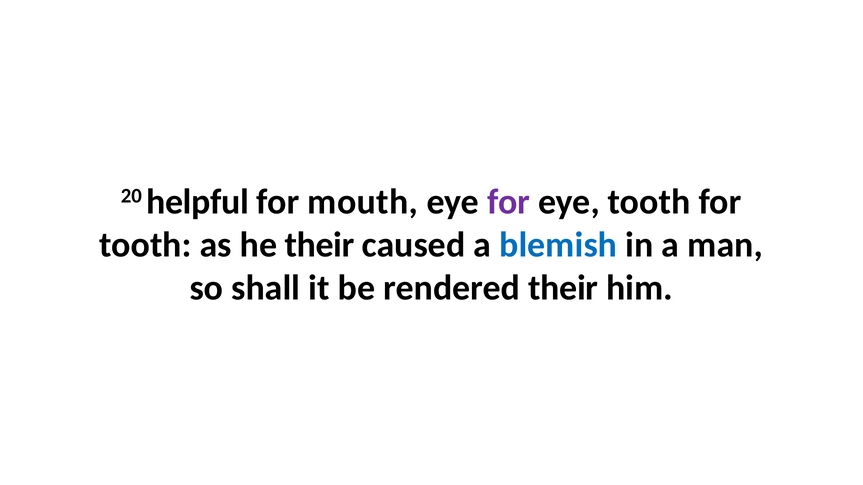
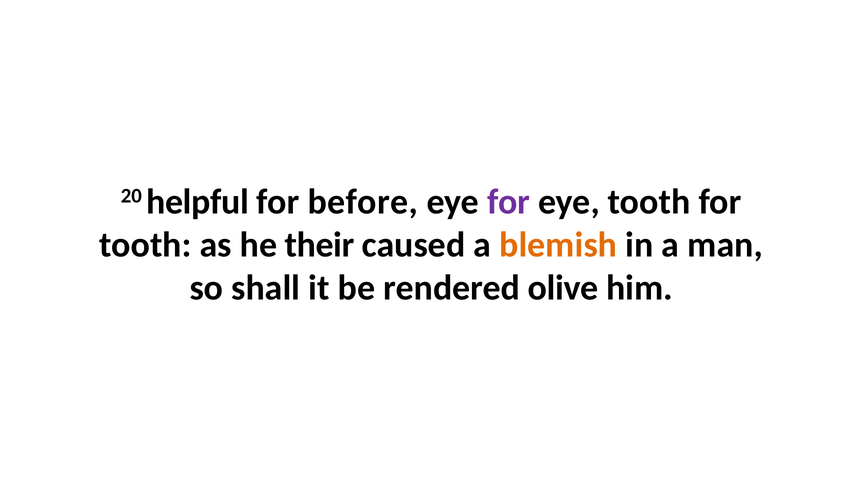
mouth: mouth -> before
blemish colour: blue -> orange
rendered their: their -> olive
